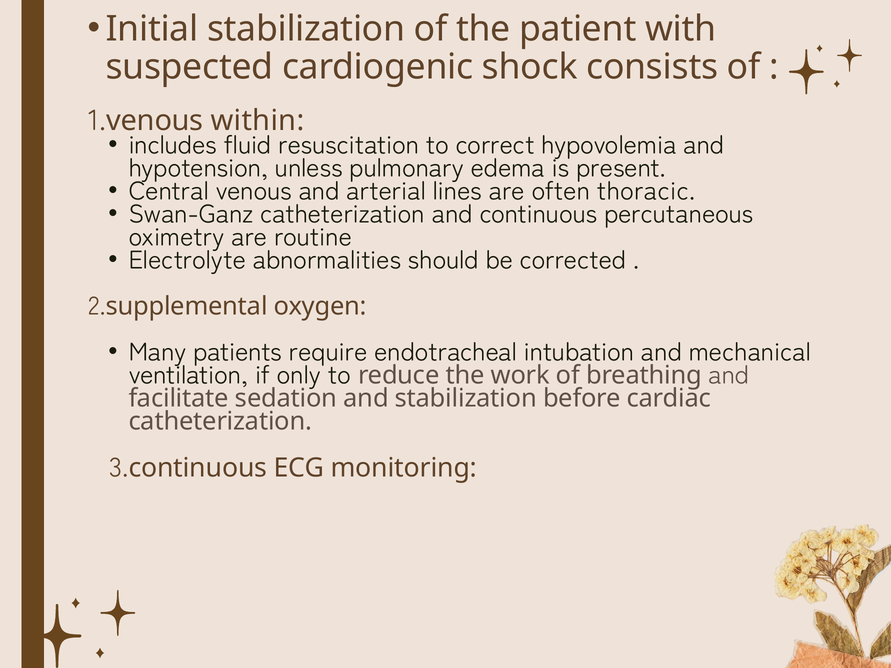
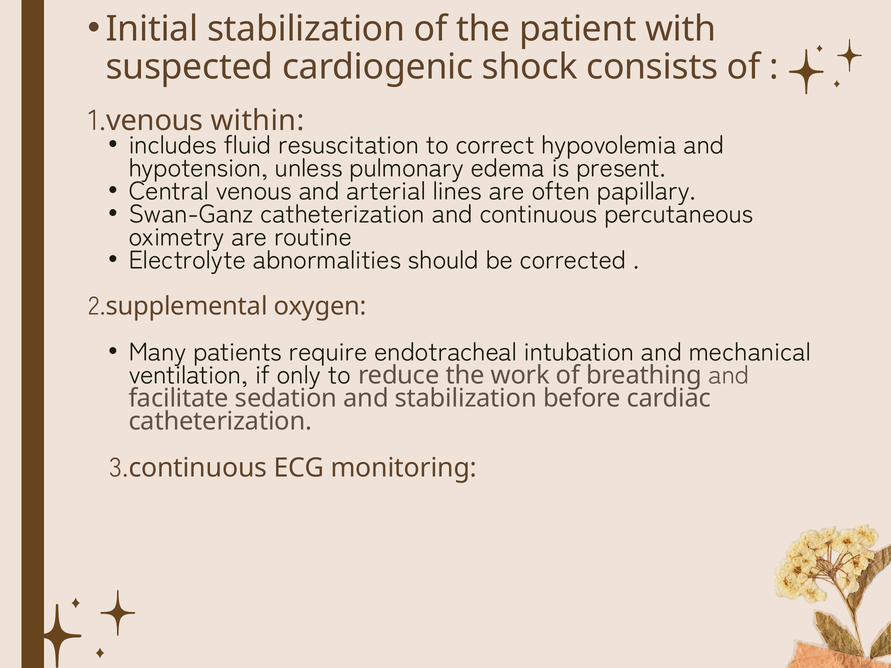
thoracic: thoracic -> papillary
